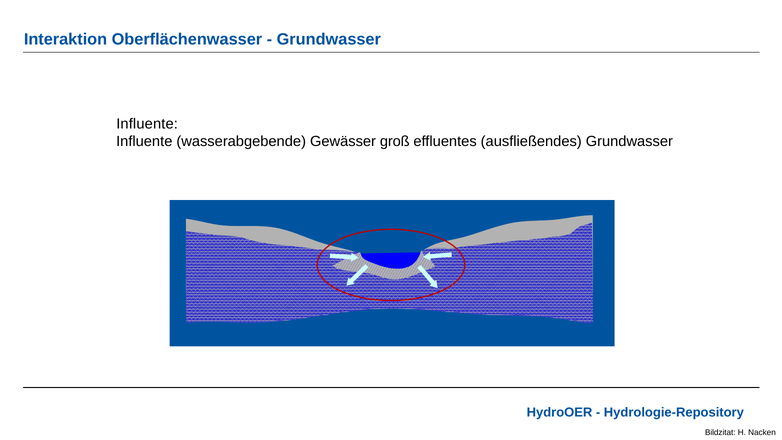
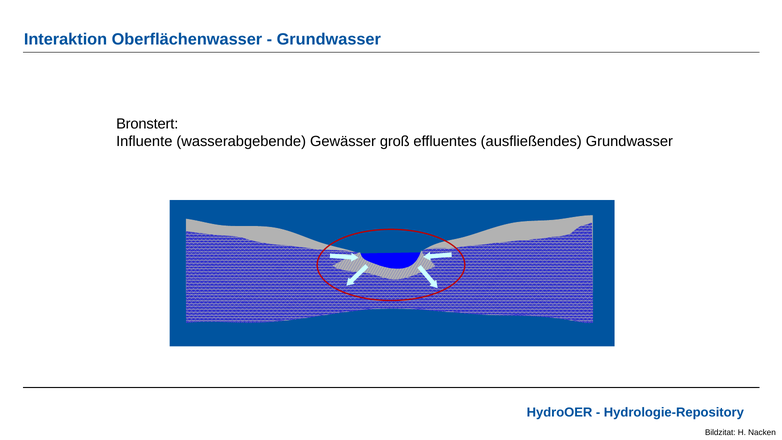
Influente at (147, 124): Influente -> Bronstert
